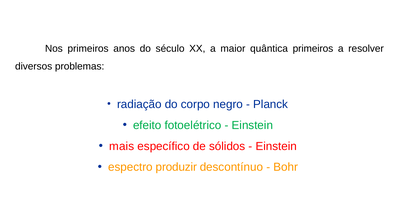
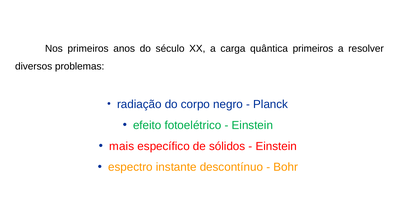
maior: maior -> carga
produzir: produzir -> instante
